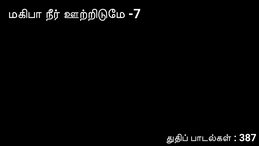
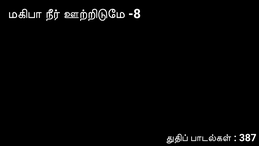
-7: -7 -> -8
